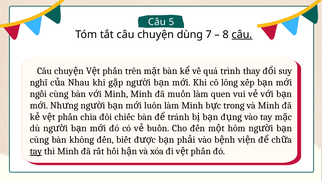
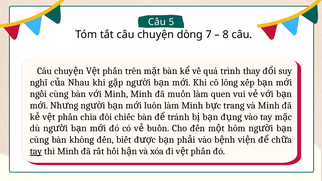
dùng: dùng -> dòng
câu at (242, 35) underline: present -> none
trong: trong -> trang
